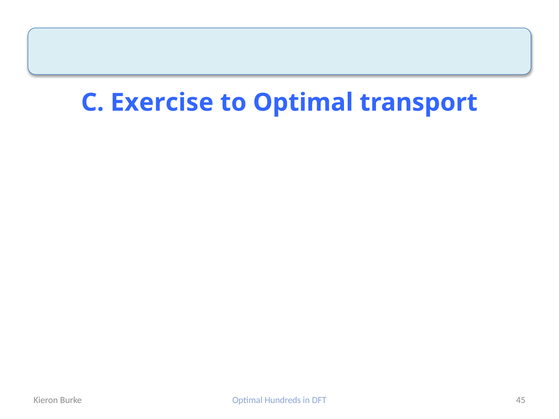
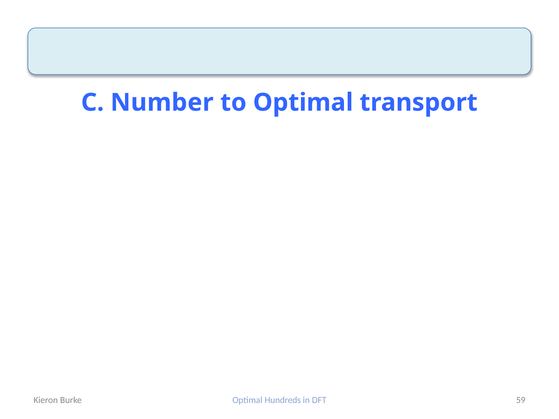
Exercise: Exercise -> Number
45: 45 -> 59
